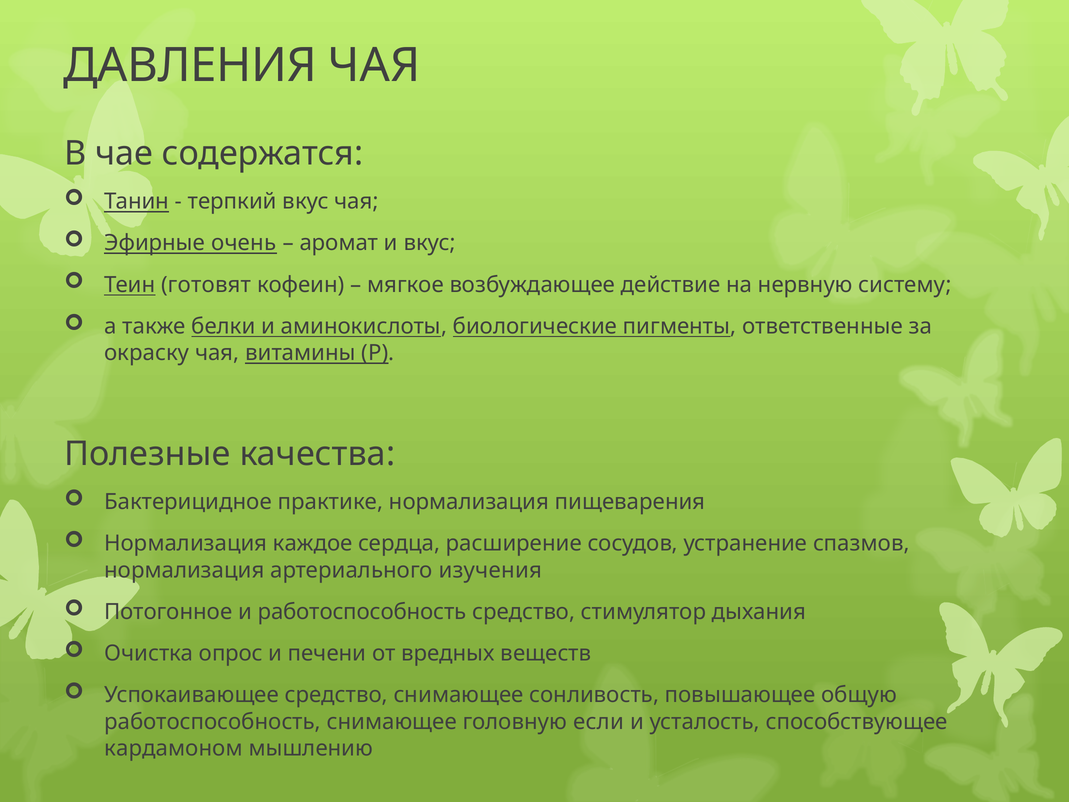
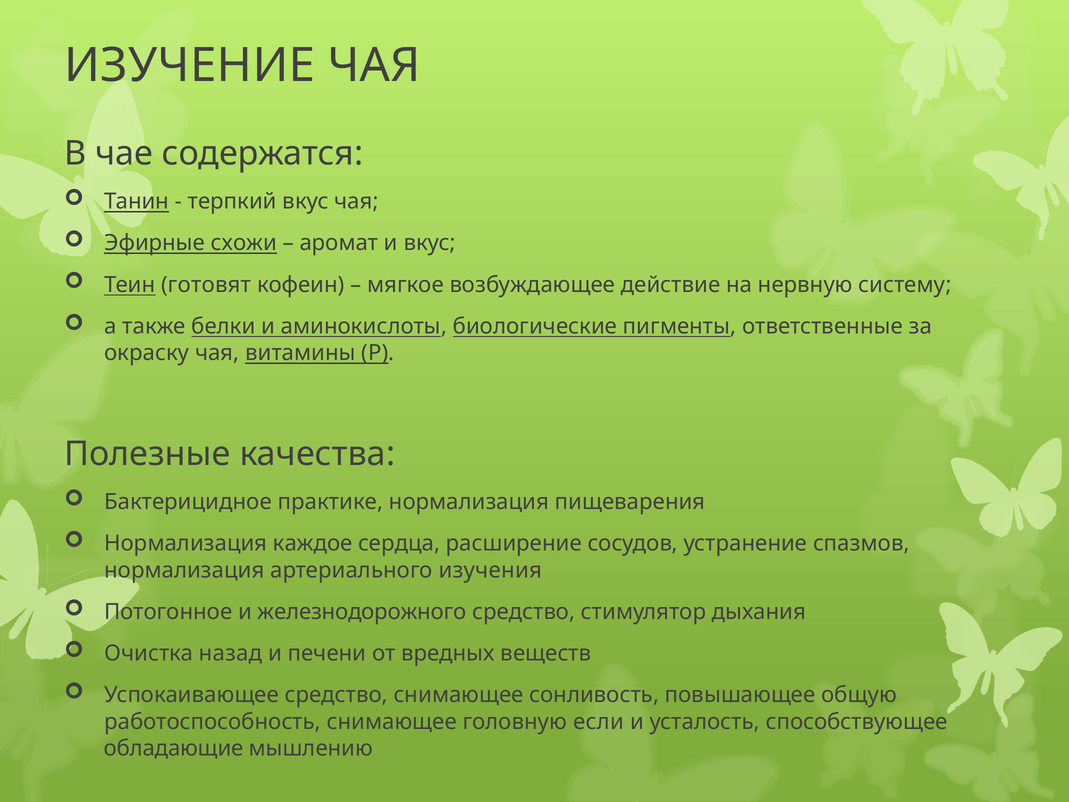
ДАВЛЕНИЯ: ДАВЛЕНИЯ -> ИЗУЧЕНИЕ
очень: очень -> схожи
и работоспособность: работоспособность -> железнодорожного
опрос: опрос -> назад
кардамоном: кардамоном -> обладающие
